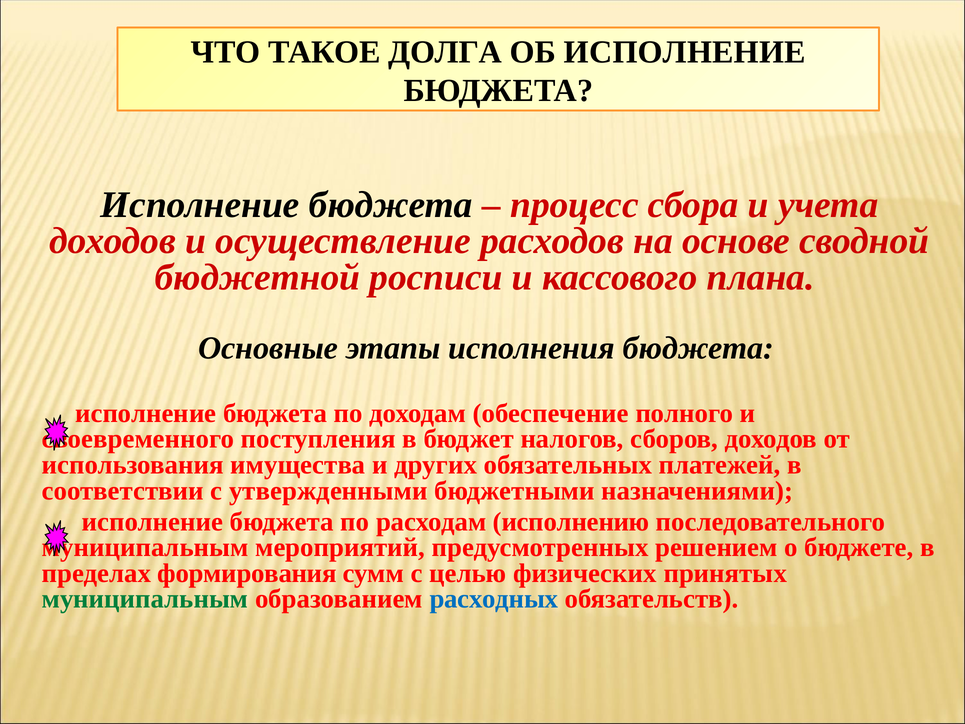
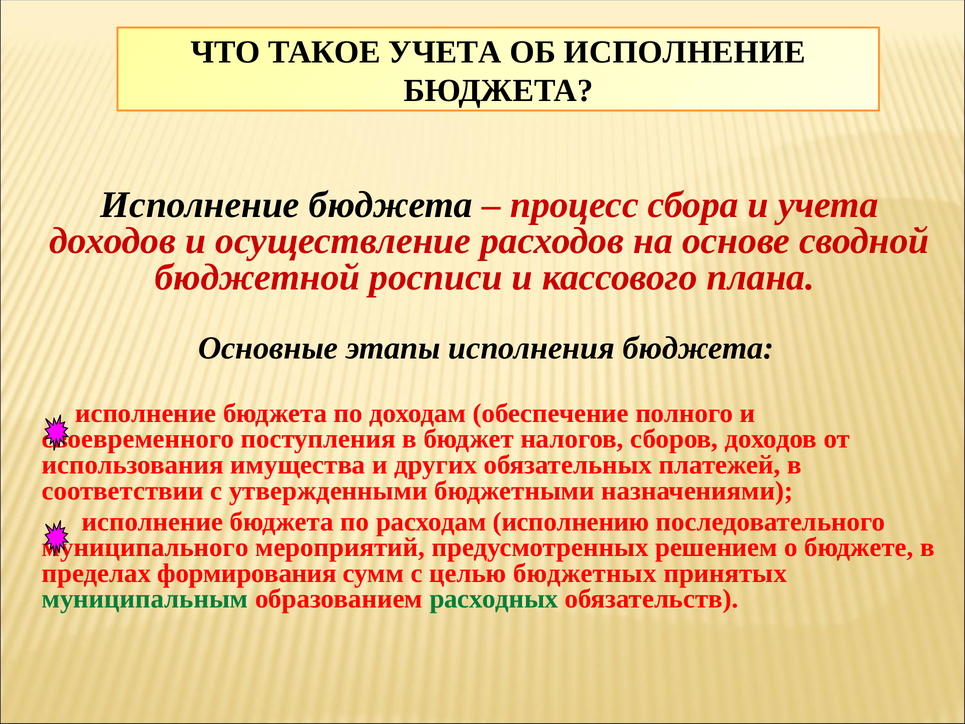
ТАКОЕ ДОЛГА: ДОЛГА -> УЧЕТА
муниципальным at (145, 547): муниципальным -> муниципального
физических: физических -> бюджетных
расходных colour: blue -> green
